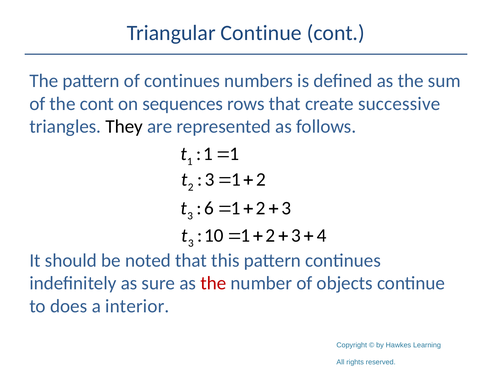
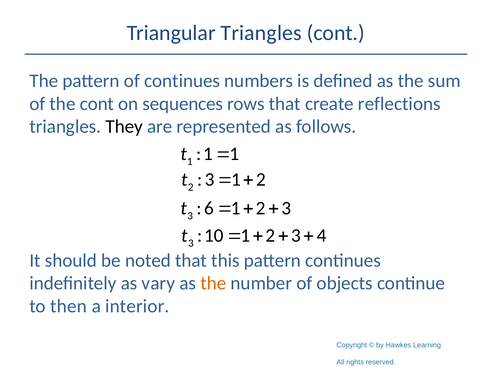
Triangular Continue: Continue -> Triangles
successive: successive -> reflections
sure: sure -> vary
the at (213, 283) colour: red -> orange
does: does -> then
